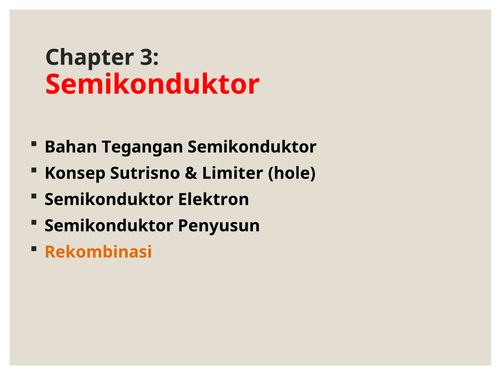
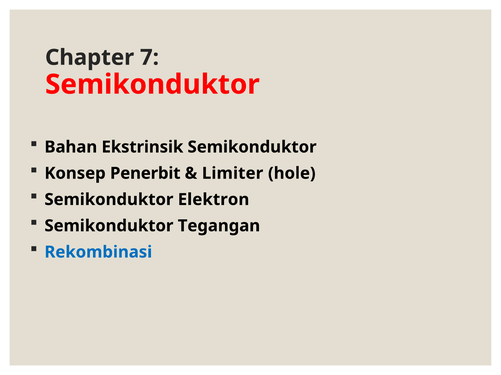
3: 3 -> 7
Tegangan: Tegangan -> Ekstrinsik
Sutrisno: Sutrisno -> Penerbit
Penyusun: Penyusun -> Tegangan
Rekombinasi colour: orange -> blue
